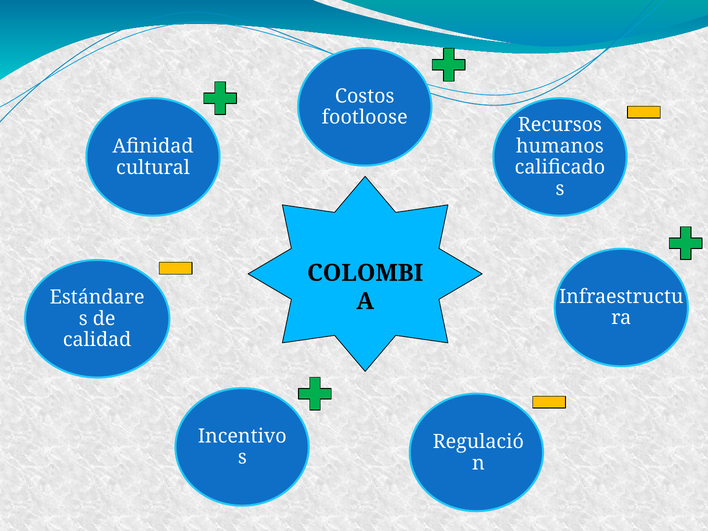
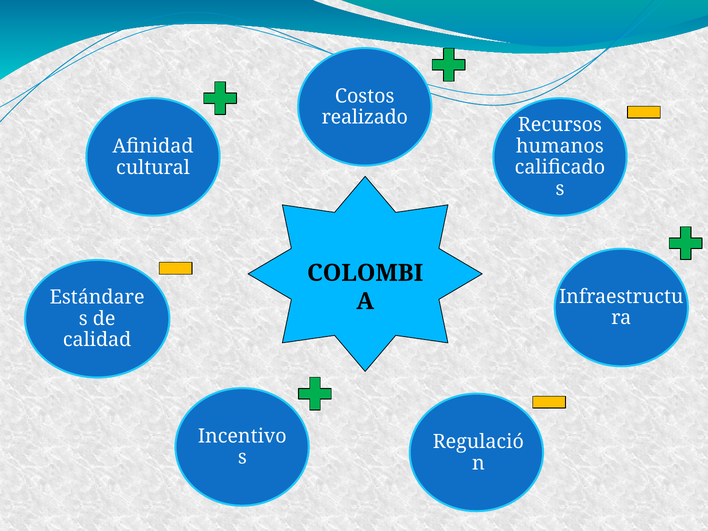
footloose: footloose -> realizado
